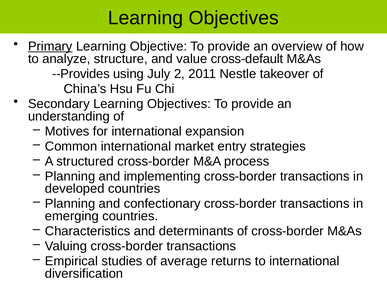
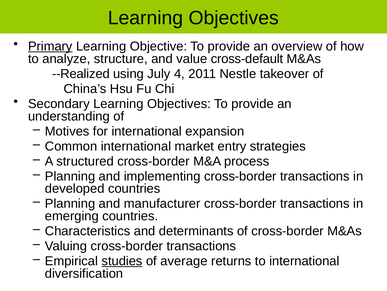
--Provides: --Provides -> --Realized
2: 2 -> 4
confectionary: confectionary -> manufacturer
studies underline: none -> present
